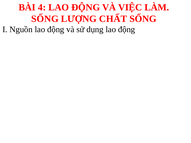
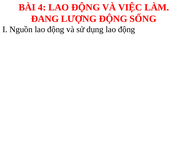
SỐNG at (45, 19): SỐNG -> ĐANG
LƯỢNG CHẤT: CHẤT -> ĐỘNG
